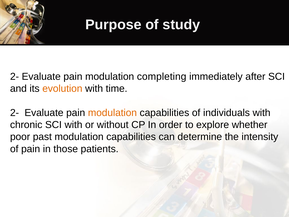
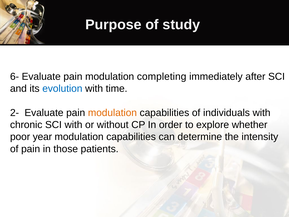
2- at (15, 77): 2- -> 6-
evolution colour: orange -> blue
past: past -> year
